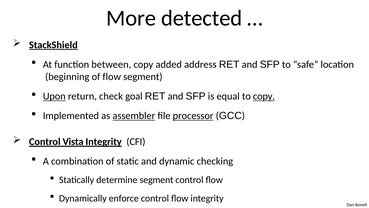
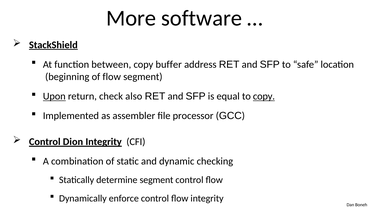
detected: detected -> software
added: added -> buffer
goal: goal -> also
assembler underline: present -> none
processor underline: present -> none
Vista: Vista -> Dion
